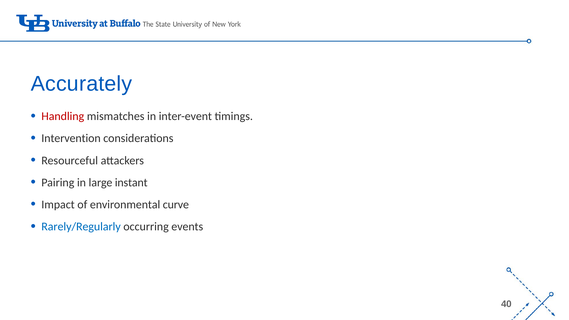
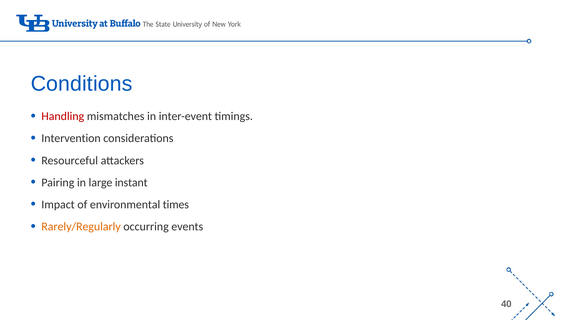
Accurately: Accurately -> Conditions
curve: curve -> times
Rarely/Regularly colour: blue -> orange
